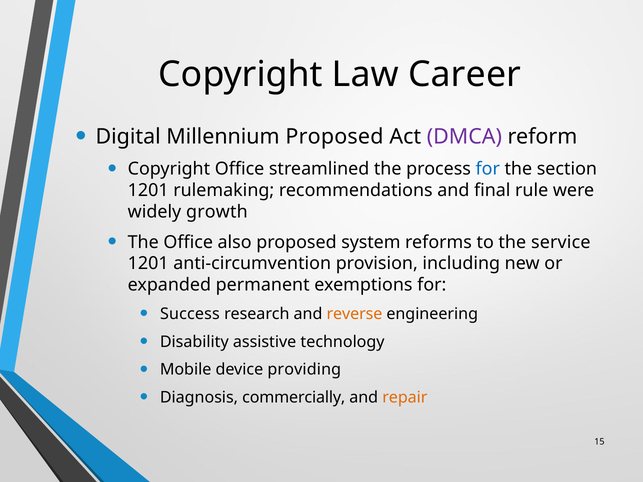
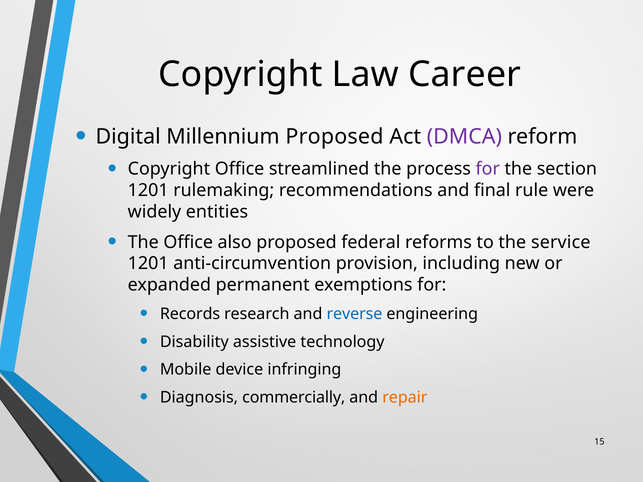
for at (488, 169) colour: blue -> purple
growth: growth -> entities
system: system -> federal
Success: Success -> Records
reverse colour: orange -> blue
providing: providing -> infringing
